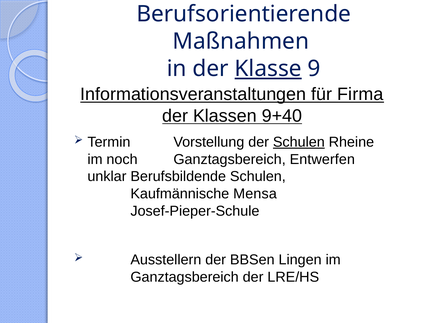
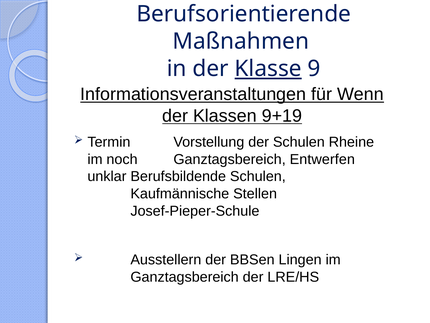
Firma: Firma -> Wenn
9+40: 9+40 -> 9+19
Schulen at (299, 142) underline: present -> none
Mensa: Mensa -> Stellen
